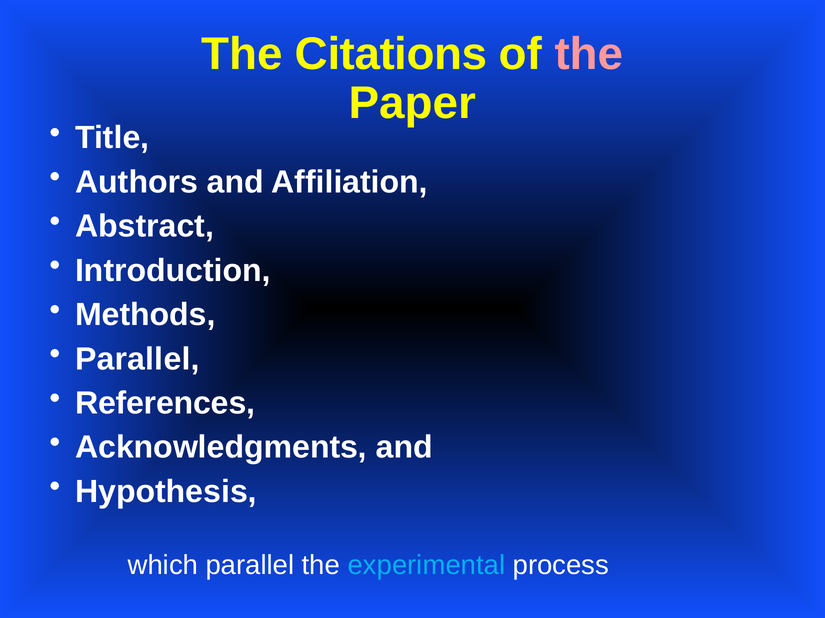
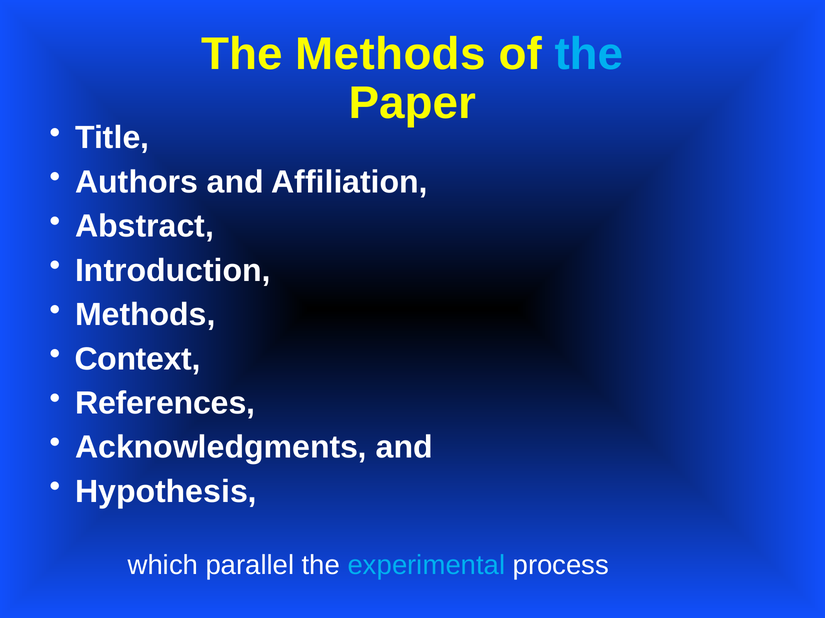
The Citations: Citations -> Methods
the at (589, 54) colour: pink -> light blue
Parallel at (137, 359): Parallel -> Context
